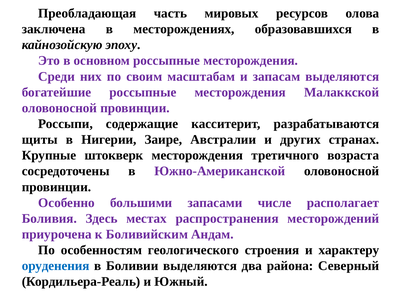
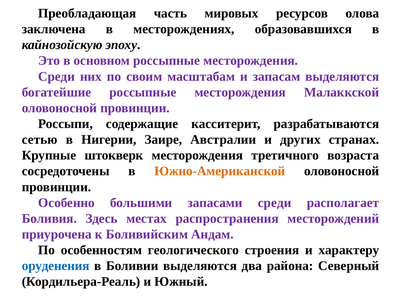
щиты: щиты -> сетью
Южно-Американской colour: purple -> orange
запасами числе: числе -> среди
